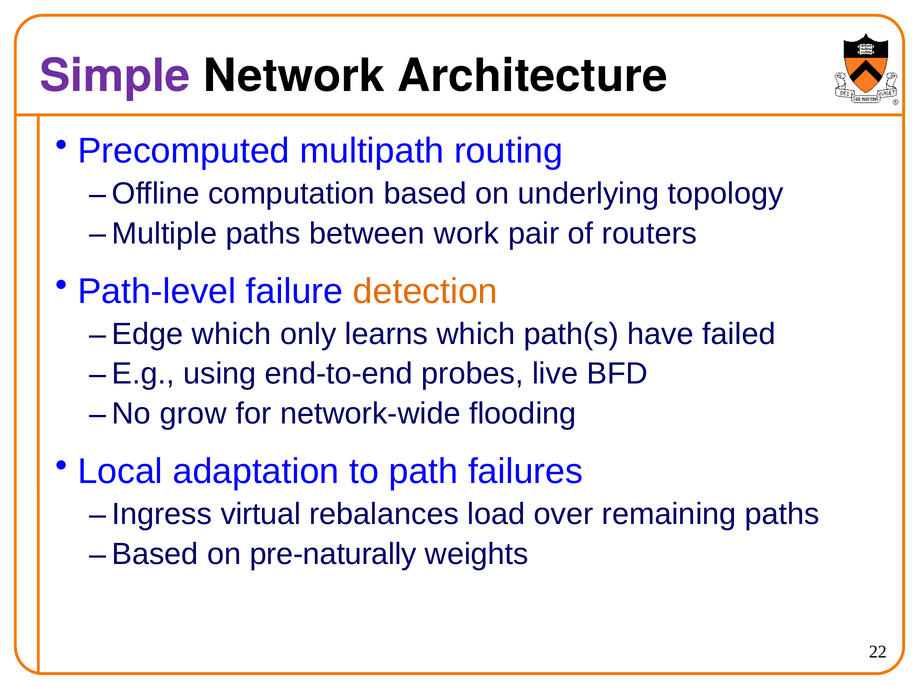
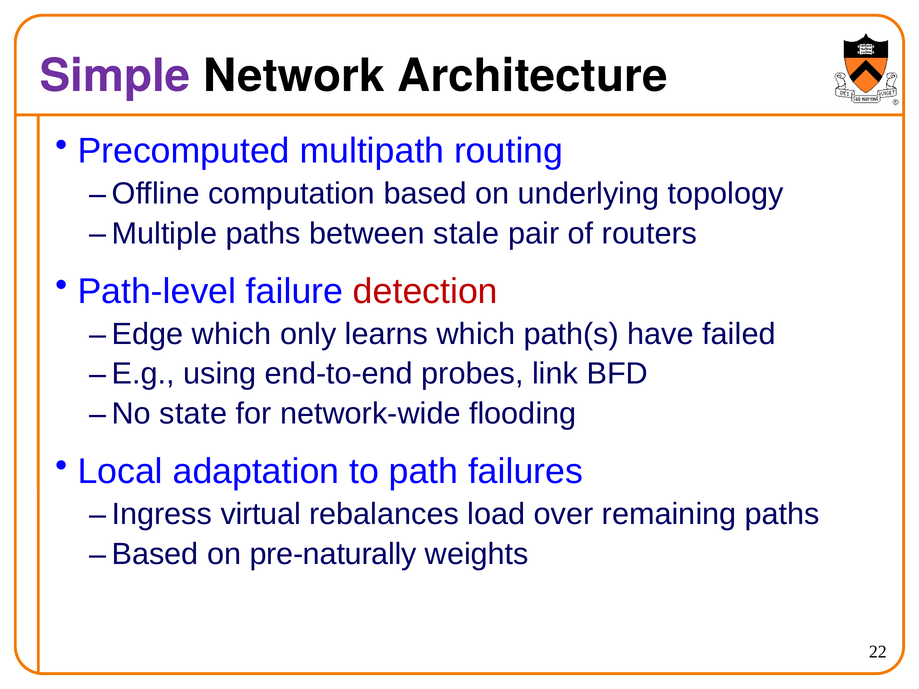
work: work -> stale
detection colour: orange -> red
live: live -> link
grow: grow -> state
